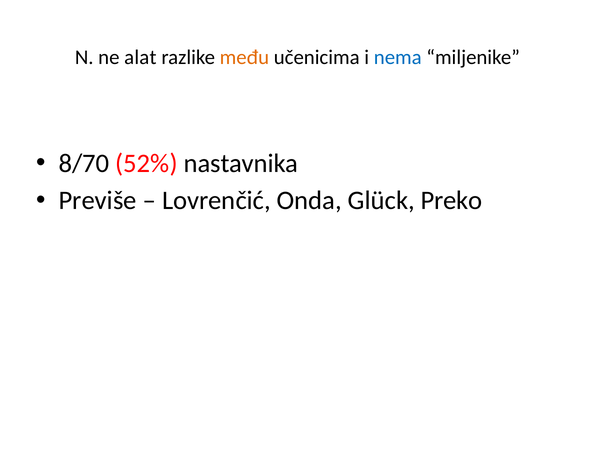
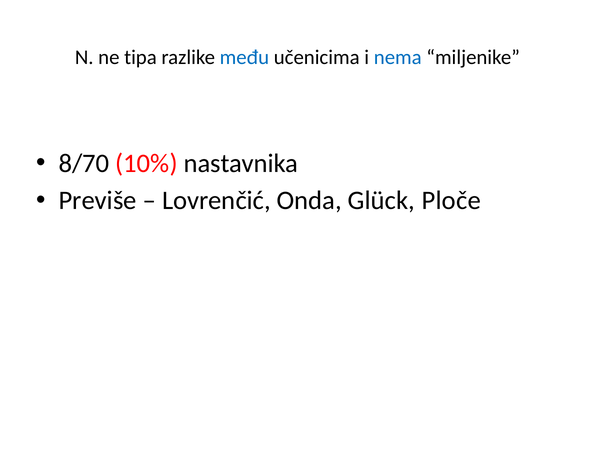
alat: alat -> tipa
među colour: orange -> blue
52%: 52% -> 10%
Preko: Preko -> Ploče
